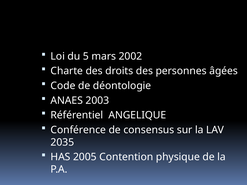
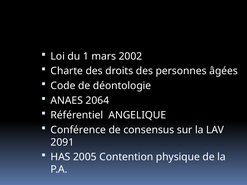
5: 5 -> 1
2003: 2003 -> 2064
2035: 2035 -> 2091
